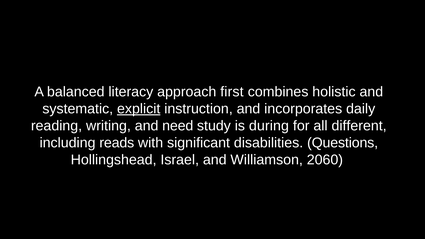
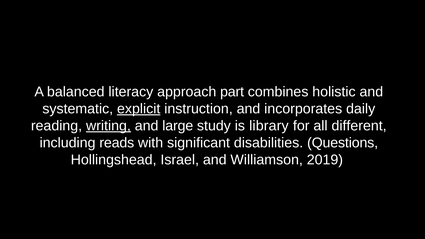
first: first -> part
writing underline: none -> present
need: need -> large
during: during -> library
2060: 2060 -> 2019
